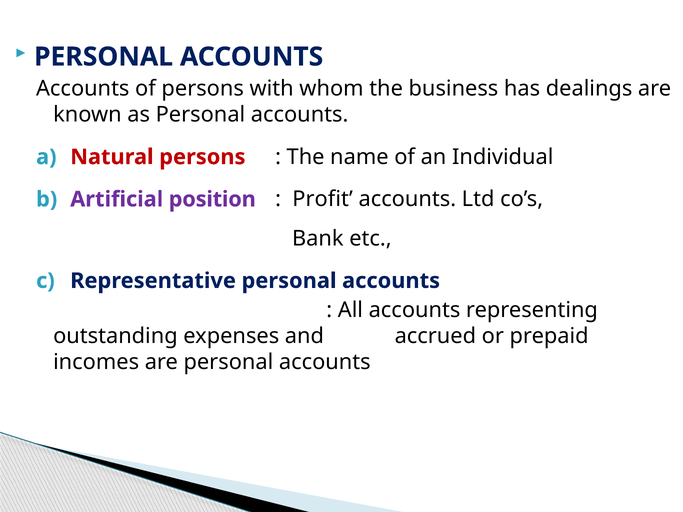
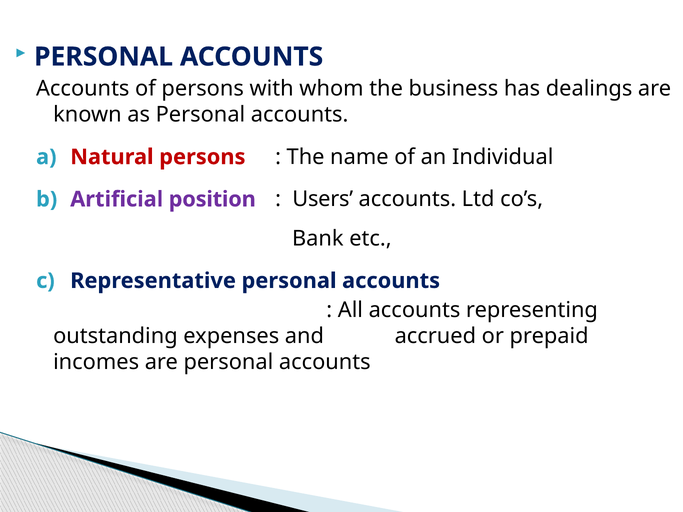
Profit: Profit -> Users
